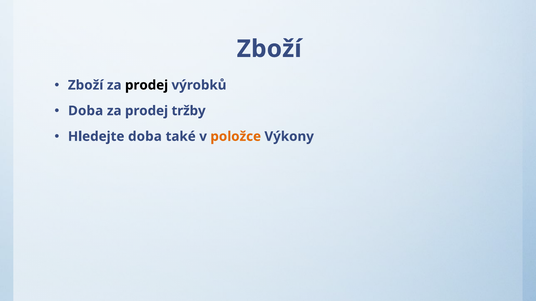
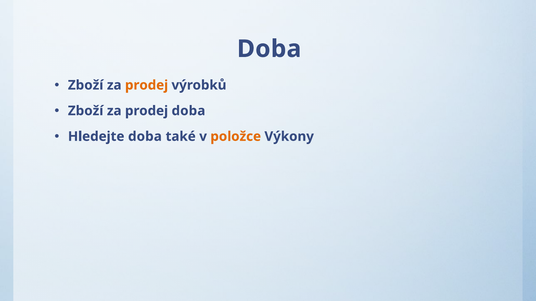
Zboží at (269, 49): Zboží -> Doba
prodej at (147, 85) colour: black -> orange
Doba at (86, 111): Doba -> Zboží
prodej tržby: tržby -> doba
